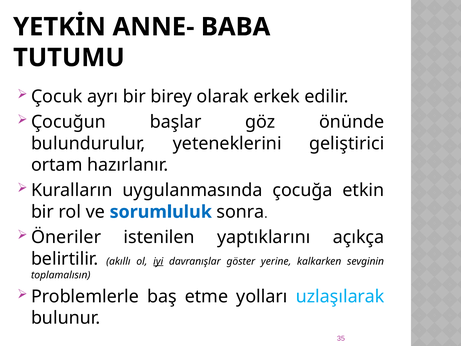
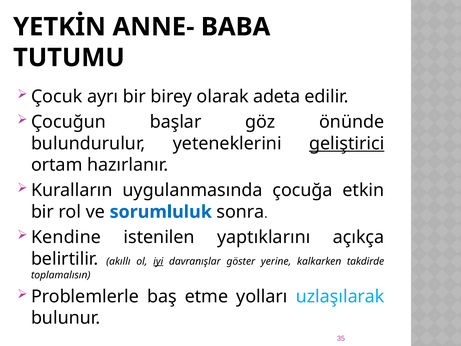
erkek: erkek -> adeta
geliştirici underline: none -> present
Öneriler: Öneriler -> Kendine
sevginin: sevginin -> takdirde
